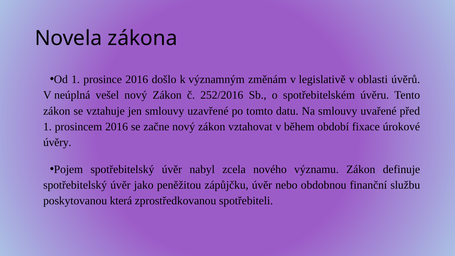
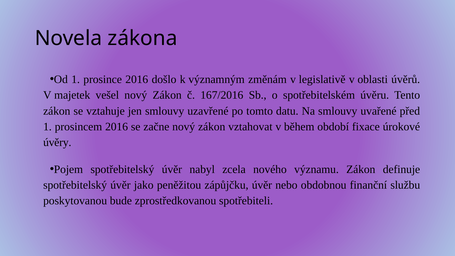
neúplná: neúplná -> majetek
252/2016: 252/2016 -> 167/2016
která: která -> bude
